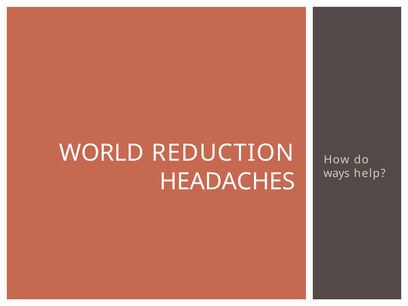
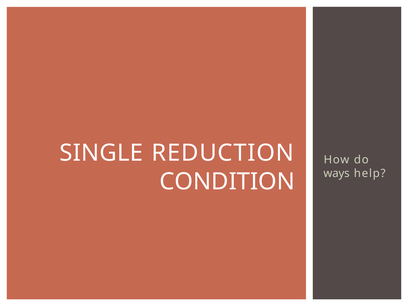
WORLD: WORLD -> SINGLE
HEADACHES: HEADACHES -> CONDITION
